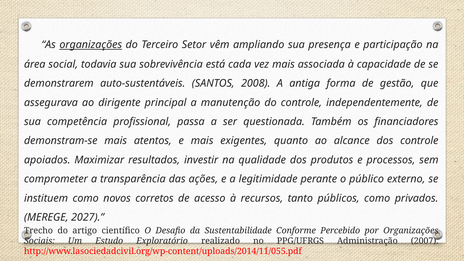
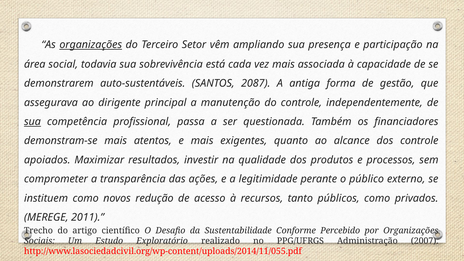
2008: 2008 -> 2087
sua at (32, 122) underline: none -> present
corretos: corretos -> redução
2027: 2027 -> 2011
